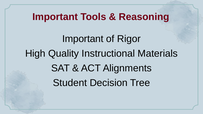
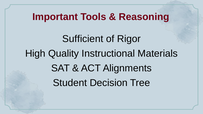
Important at (83, 39): Important -> Sufficient
